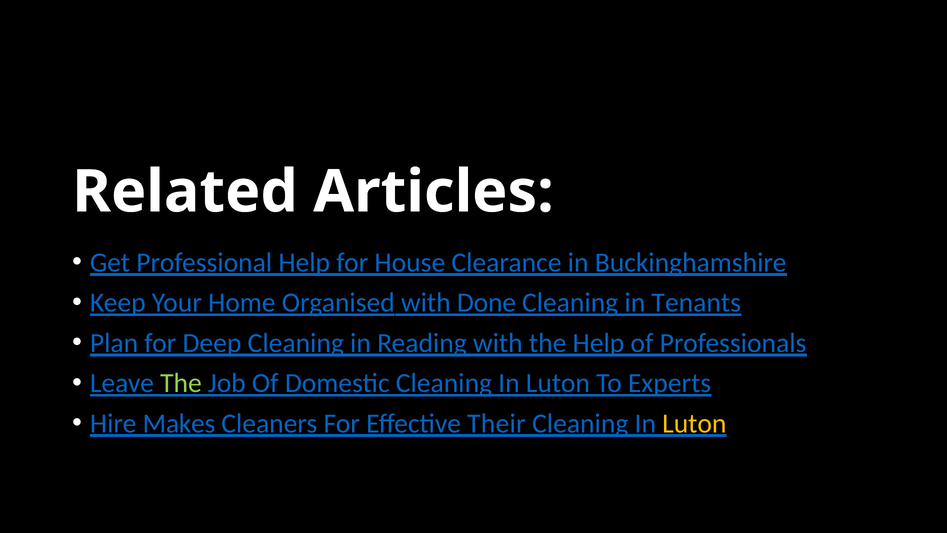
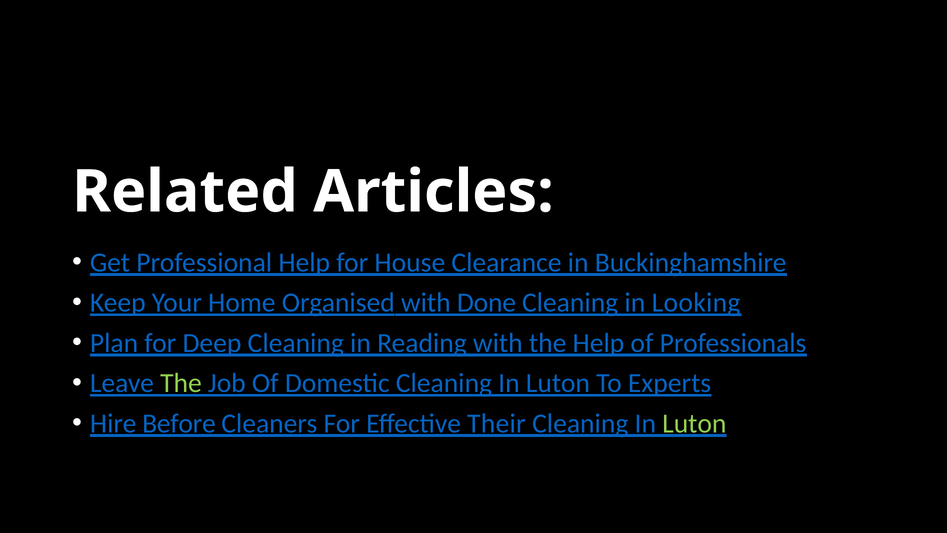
Tenants: Tenants -> Looking
Makes: Makes -> Before
Luton at (694, 423) colour: yellow -> light green
